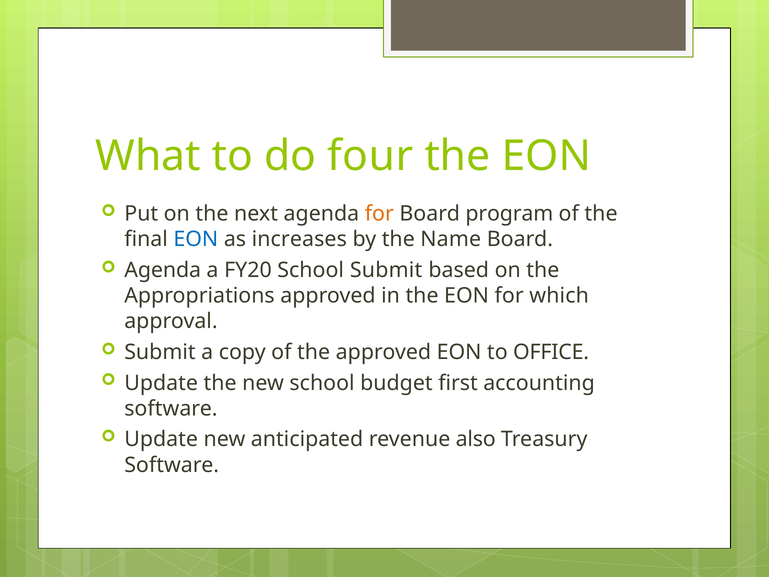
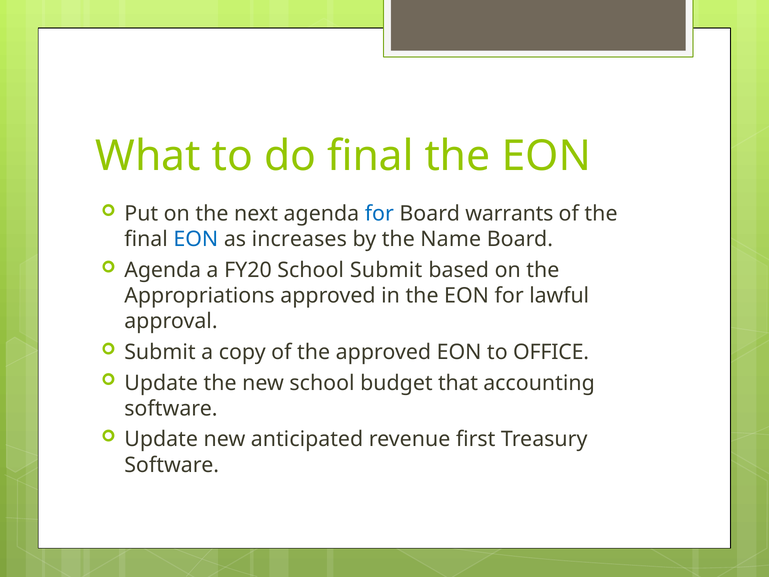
do four: four -> final
for at (379, 214) colour: orange -> blue
program: program -> warrants
which: which -> lawful
first: first -> that
also: also -> first
